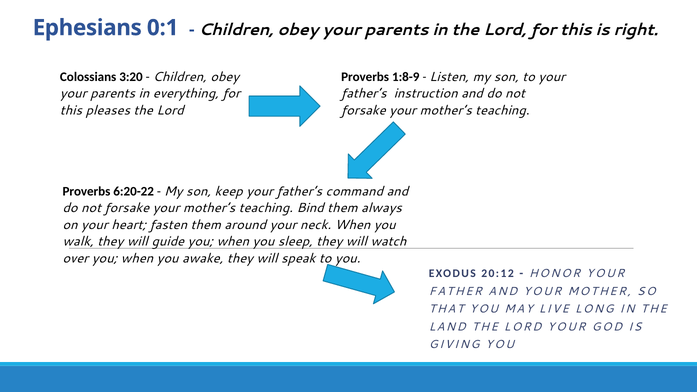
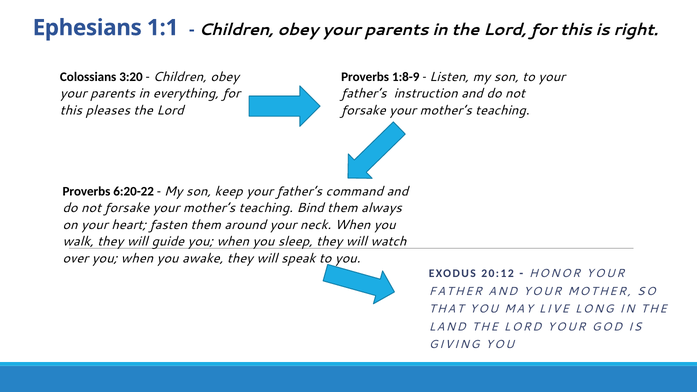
0:1: 0:1 -> 1:1
